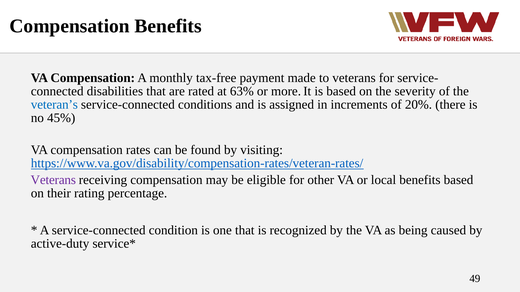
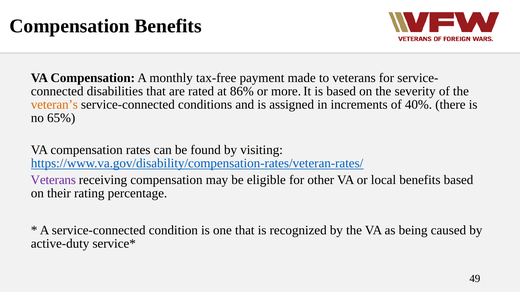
63%: 63% -> 86%
veteran’s colour: blue -> orange
20%: 20% -> 40%
45%: 45% -> 65%
